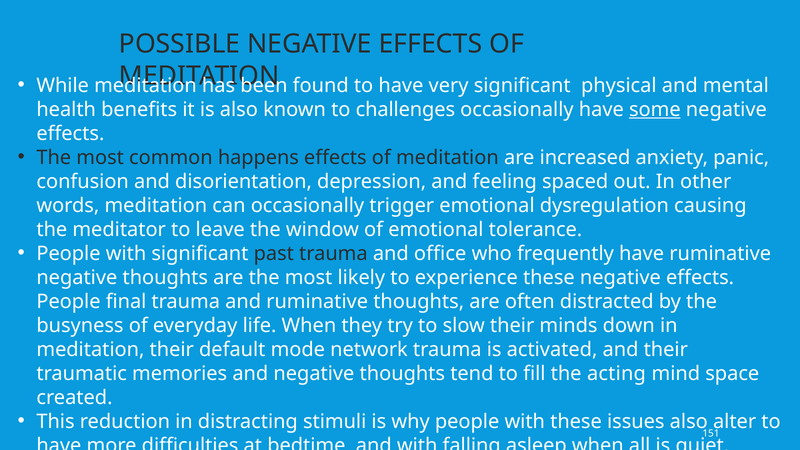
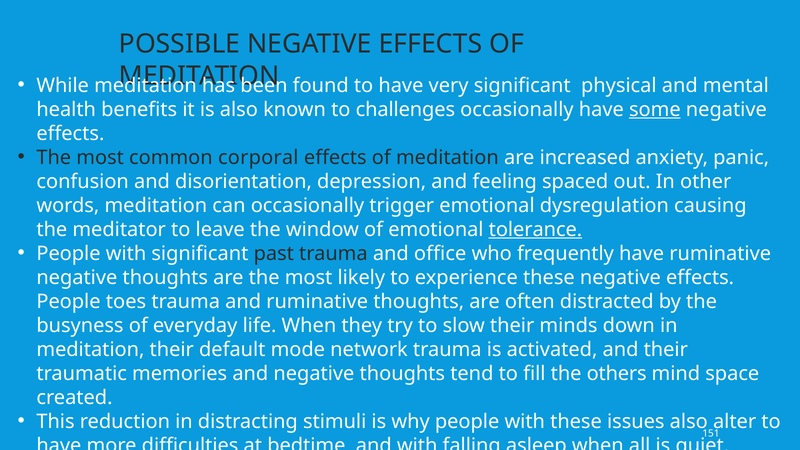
happens: happens -> corporal
tolerance underline: none -> present
final: final -> toes
acting: acting -> others
